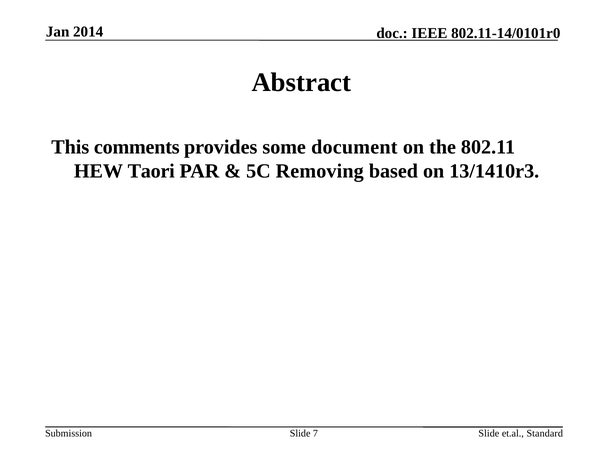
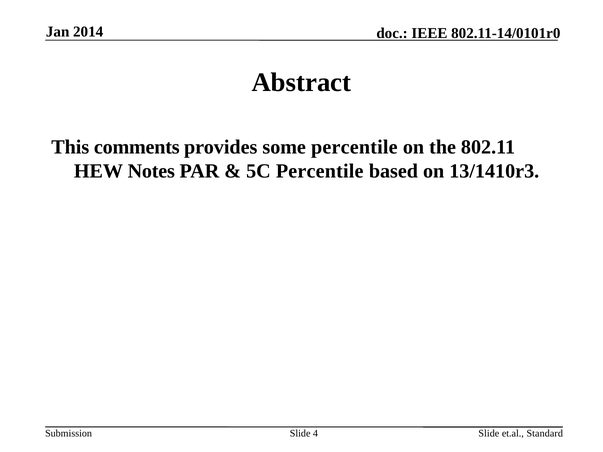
some document: document -> percentile
Taori: Taori -> Notes
5C Removing: Removing -> Percentile
7: 7 -> 4
